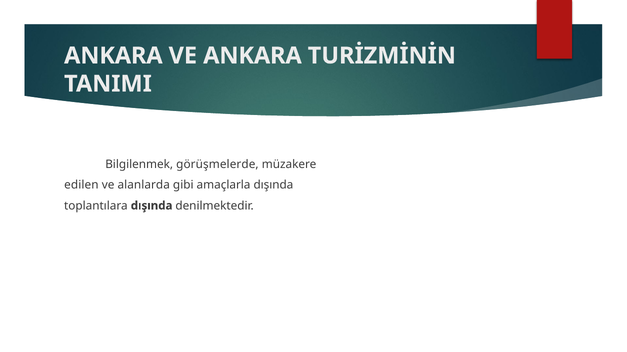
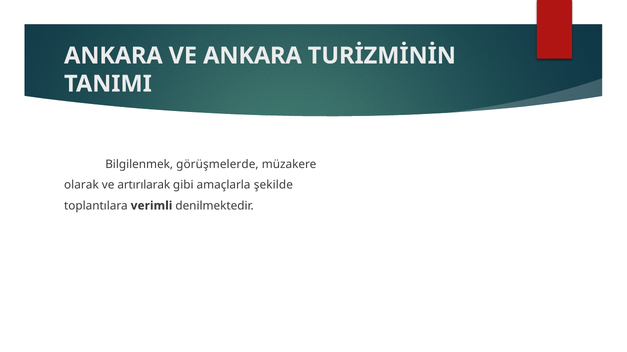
edilen: edilen -> olarak
alanlarda: alanlarda -> artırılarak
amaçlarla dışında: dışında -> şekilde
toplantılara dışında: dışında -> verimli
